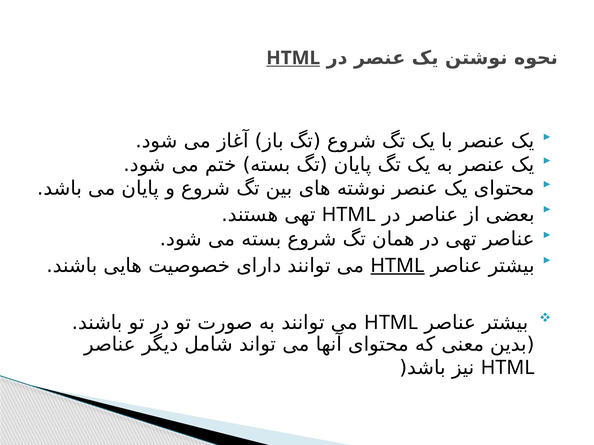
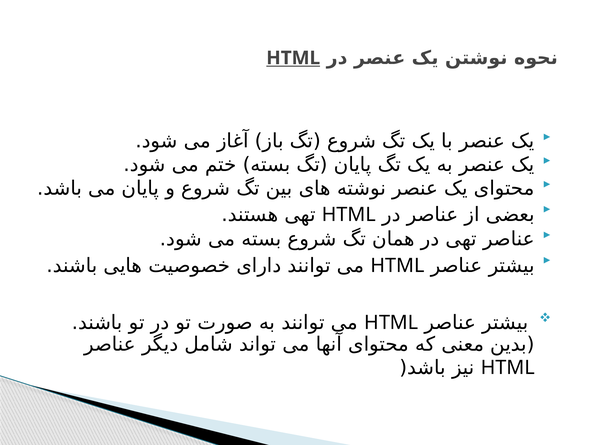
HTML at (398, 266) underline: present -> none
